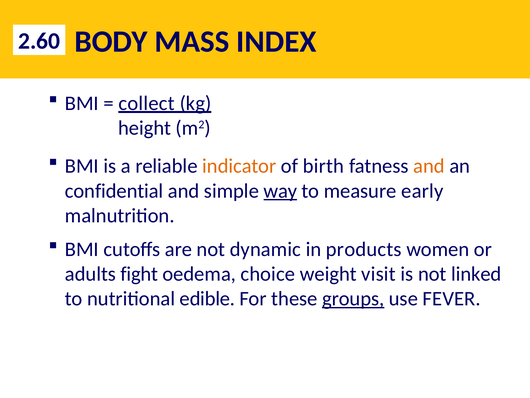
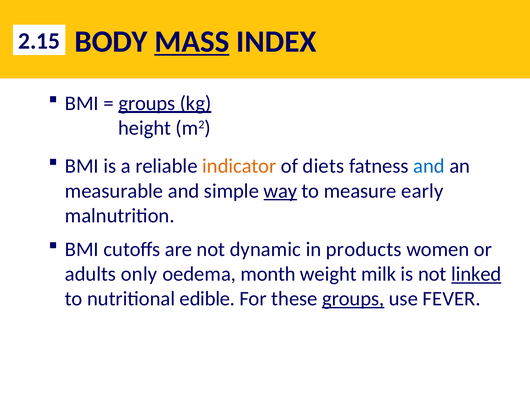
MASS underline: none -> present
2.60: 2.60 -> 2.15
collect at (147, 103): collect -> groups
birth: birth -> diets
and at (429, 166) colour: orange -> blue
confidential: confidential -> measurable
fight: fight -> only
choice: choice -> month
visit: visit -> milk
linked underline: none -> present
